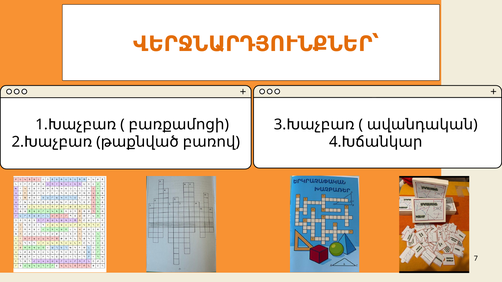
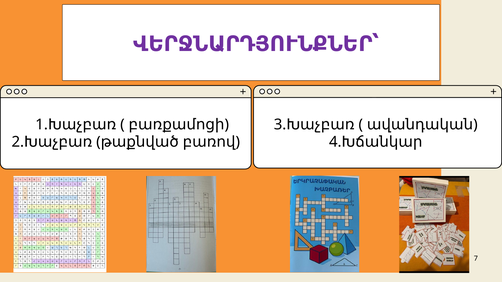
ՎԵՐՋՆԱՐԴՅՈՒՆՔՆԵՐ՝ colour: orange -> purple
